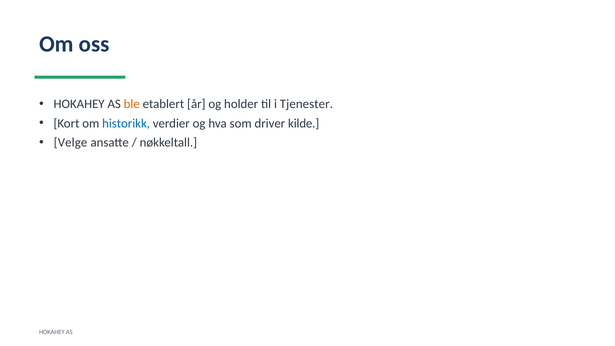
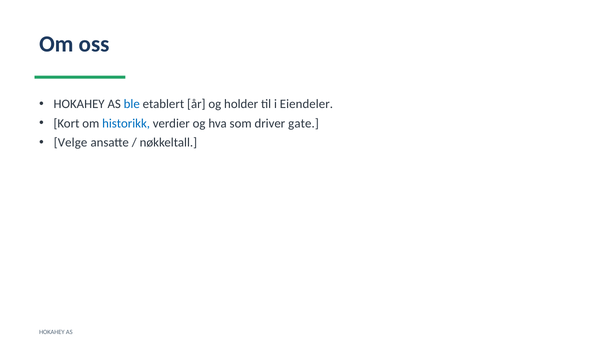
ble colour: orange -> blue
Tjenester: Tjenester -> Eiendeler
kilde: kilde -> gate
